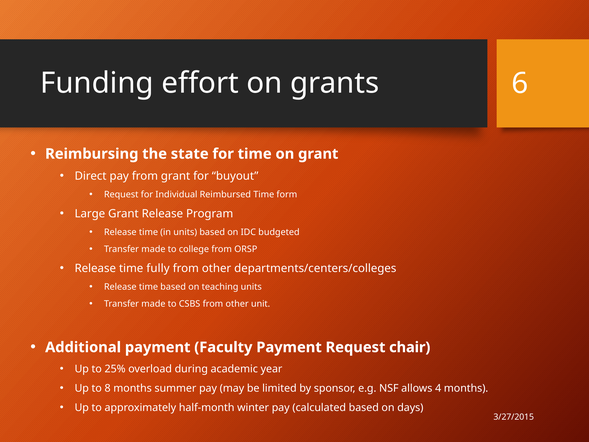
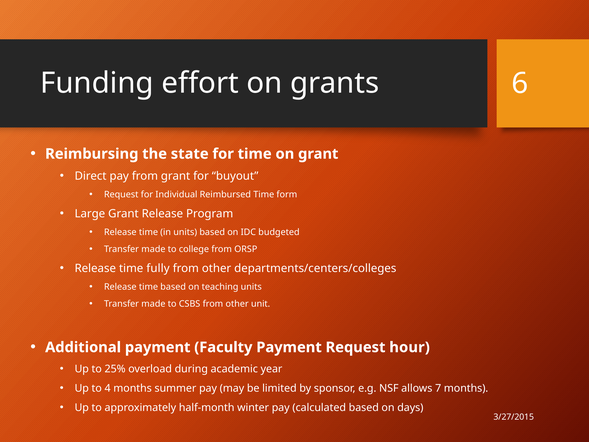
chair: chair -> hour
8: 8 -> 4
4: 4 -> 7
